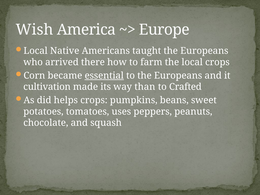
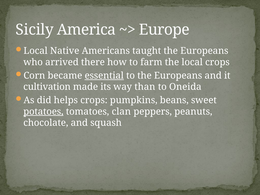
Wish: Wish -> Sicily
Crafted: Crafted -> Oneida
potatoes underline: none -> present
uses: uses -> clan
